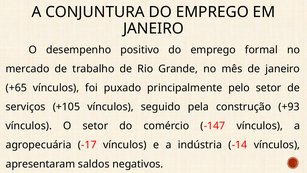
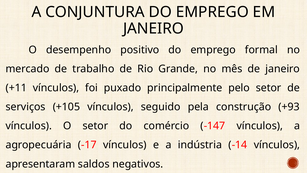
+65: +65 -> +11
